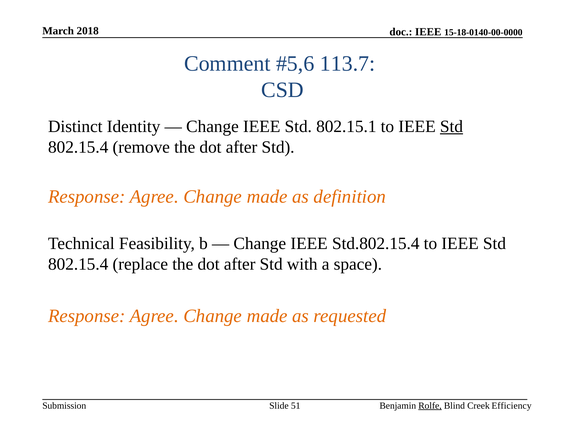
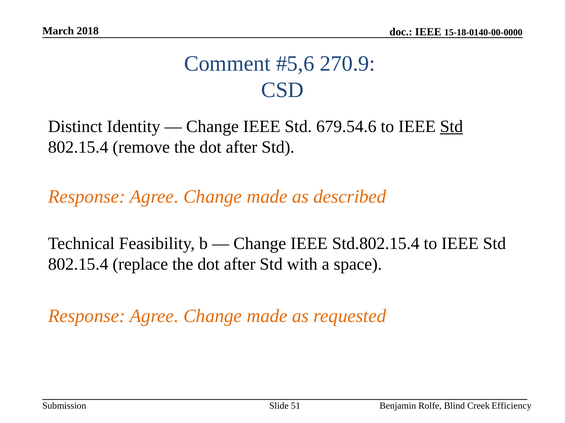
113.7: 113.7 -> 270.9
802.15.1: 802.15.1 -> 679.54.6
definition: definition -> described
Rolfe underline: present -> none
